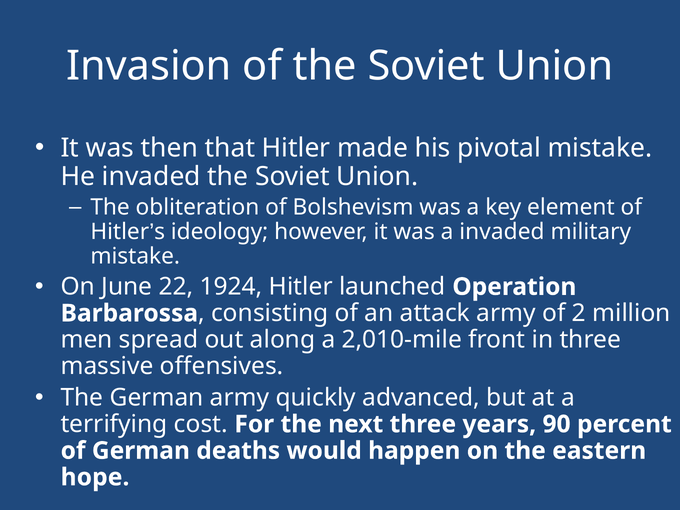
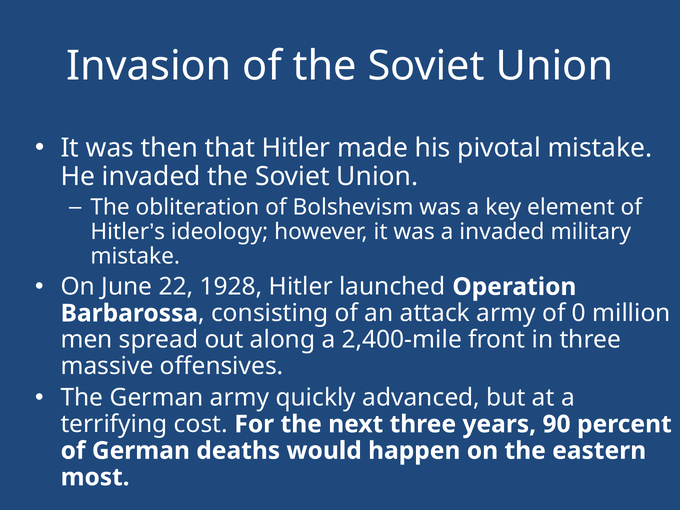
1924: 1924 -> 1928
2: 2 -> 0
2,010-mile: 2,010-mile -> 2,400-mile
hope: hope -> most
